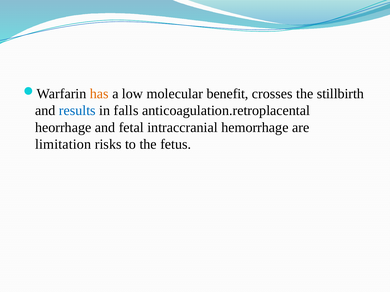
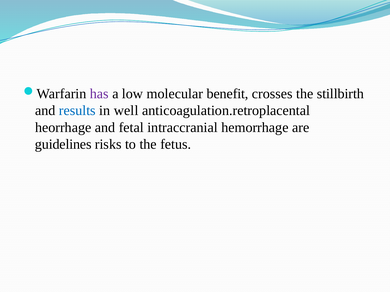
has colour: orange -> purple
falls: falls -> well
limitation: limitation -> guidelines
